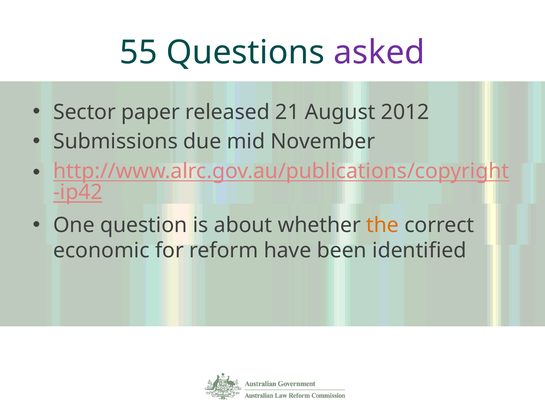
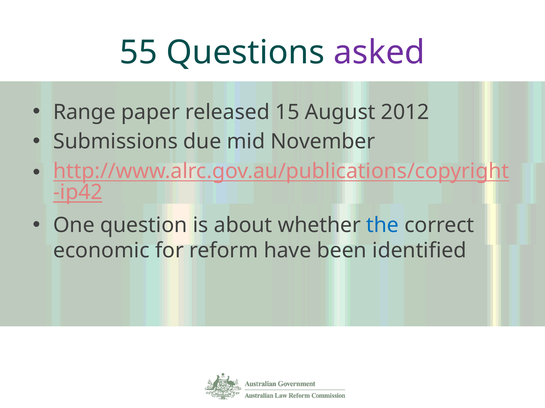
Sector: Sector -> Range
21: 21 -> 15
the colour: orange -> blue
